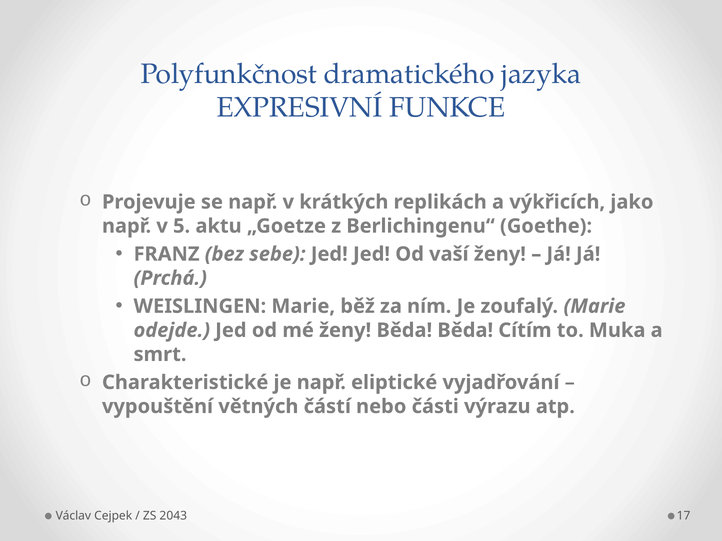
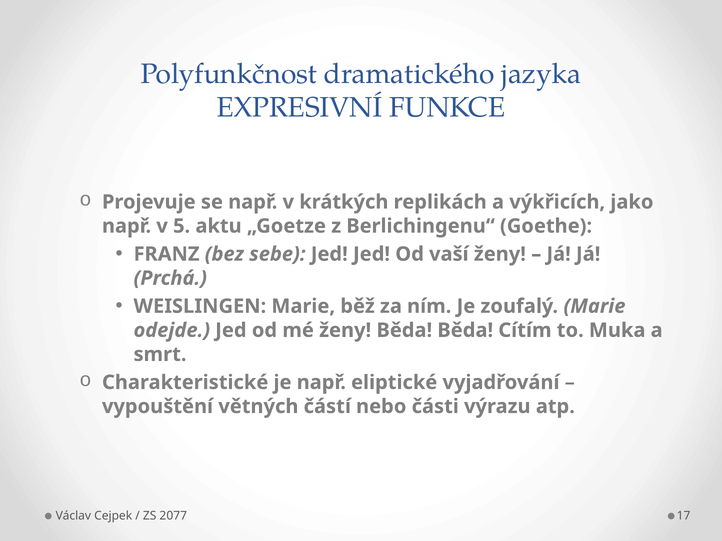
2043: 2043 -> 2077
